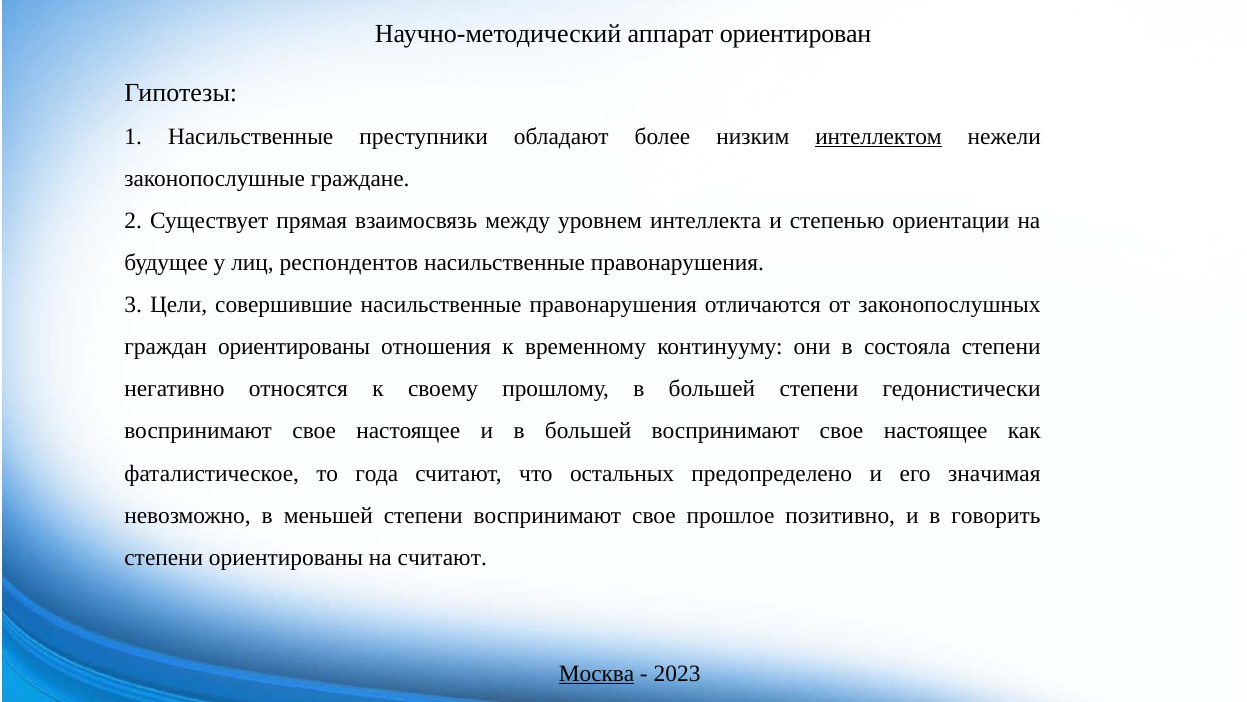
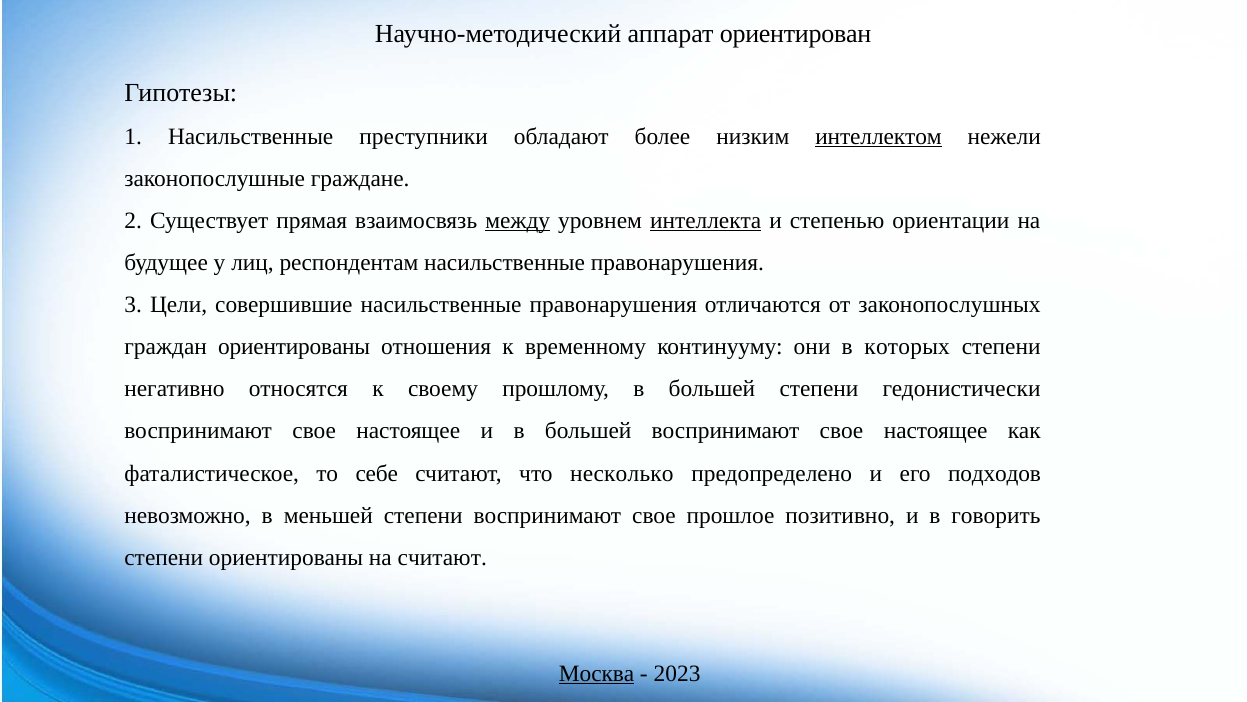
между underline: none -> present
интеллекта underline: none -> present
респондентов: респондентов -> респондентам
состояла: состояла -> которых
года: года -> себе
остальных: остальных -> несколько
значимая: значимая -> подходов
